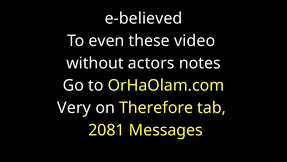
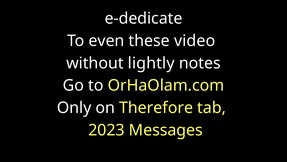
e-believed: e-believed -> e-dedicate
actors: actors -> lightly
Very: Very -> Only
2081: 2081 -> 2023
